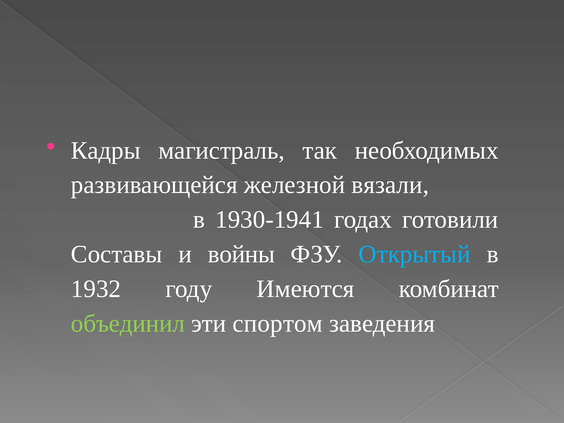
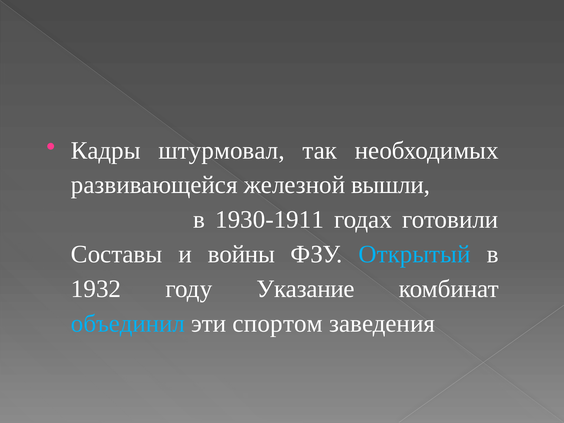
магистраль: магистраль -> штурмовал
вязали: вязали -> вышли
1930-1941: 1930-1941 -> 1930-1911
Имеются: Имеются -> Указание
объединил colour: light green -> light blue
